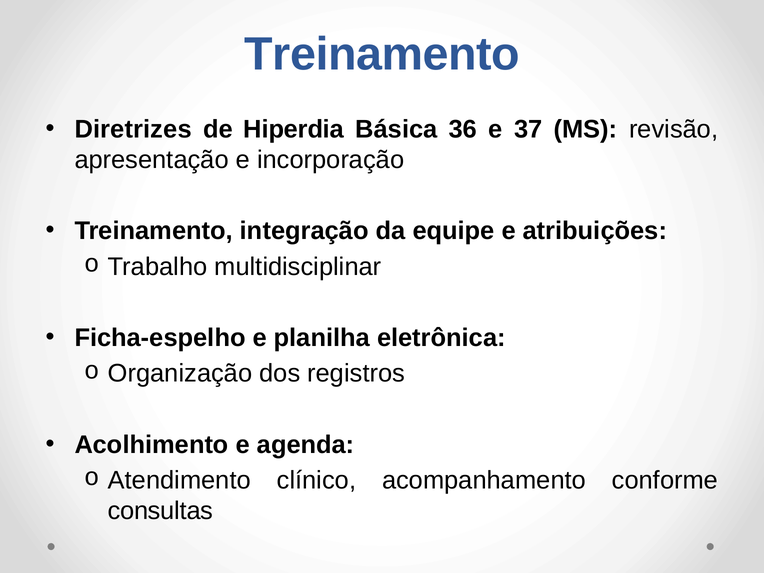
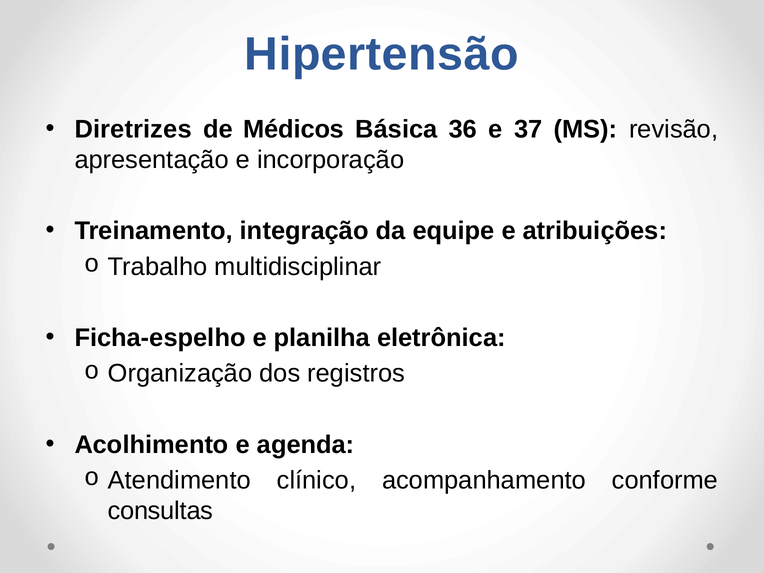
Treinamento at (382, 54): Treinamento -> Hipertensão
Hiperdia: Hiperdia -> Médicos
